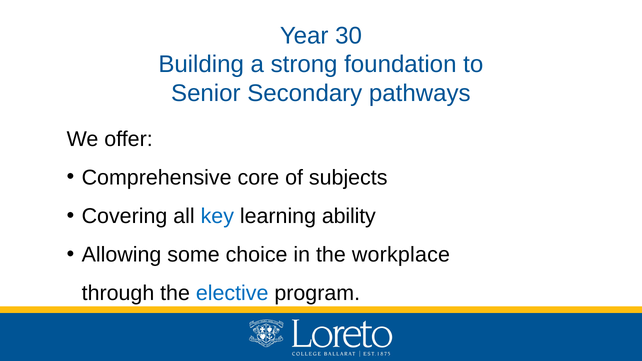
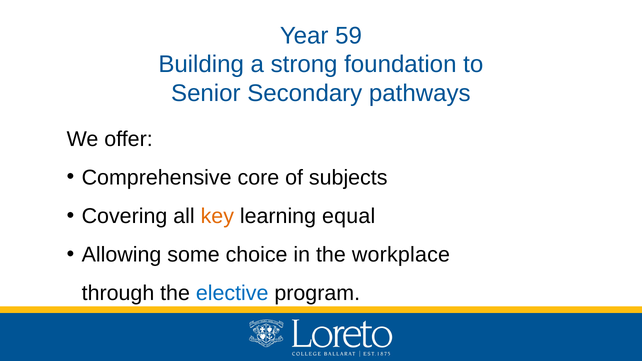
30: 30 -> 59
key colour: blue -> orange
ability: ability -> equal
